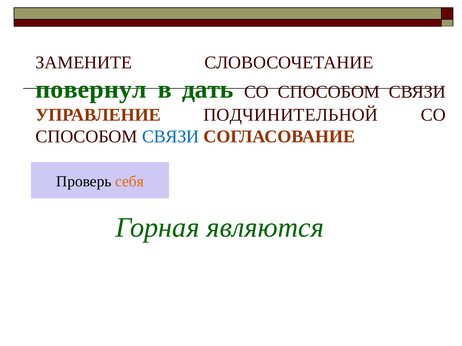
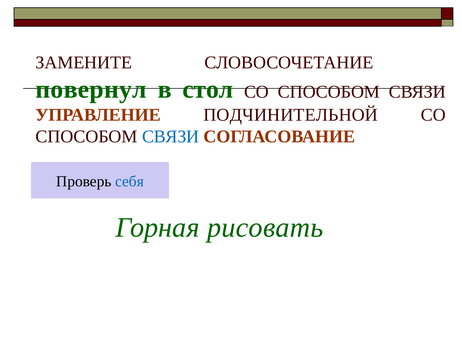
дать: дать -> стол
себя colour: orange -> blue
являются: являются -> рисовать
